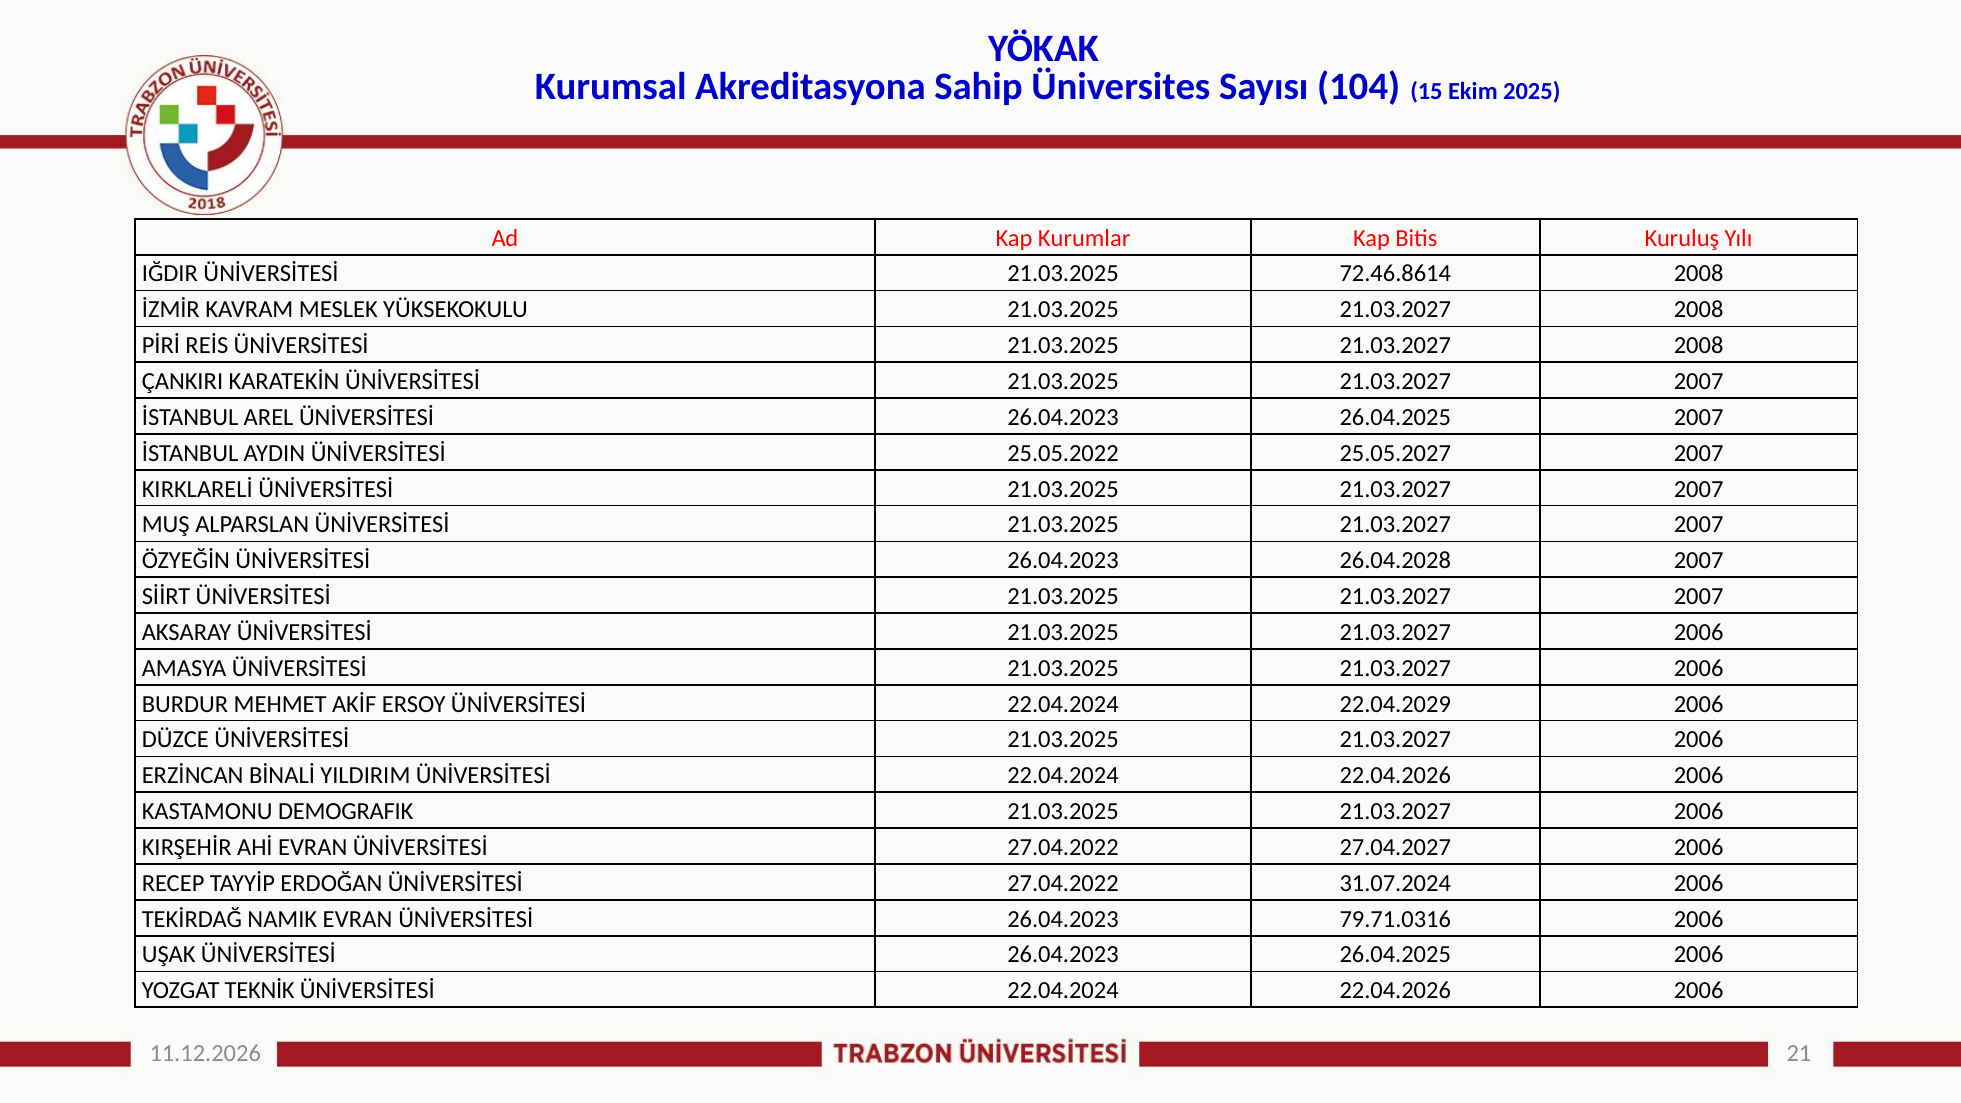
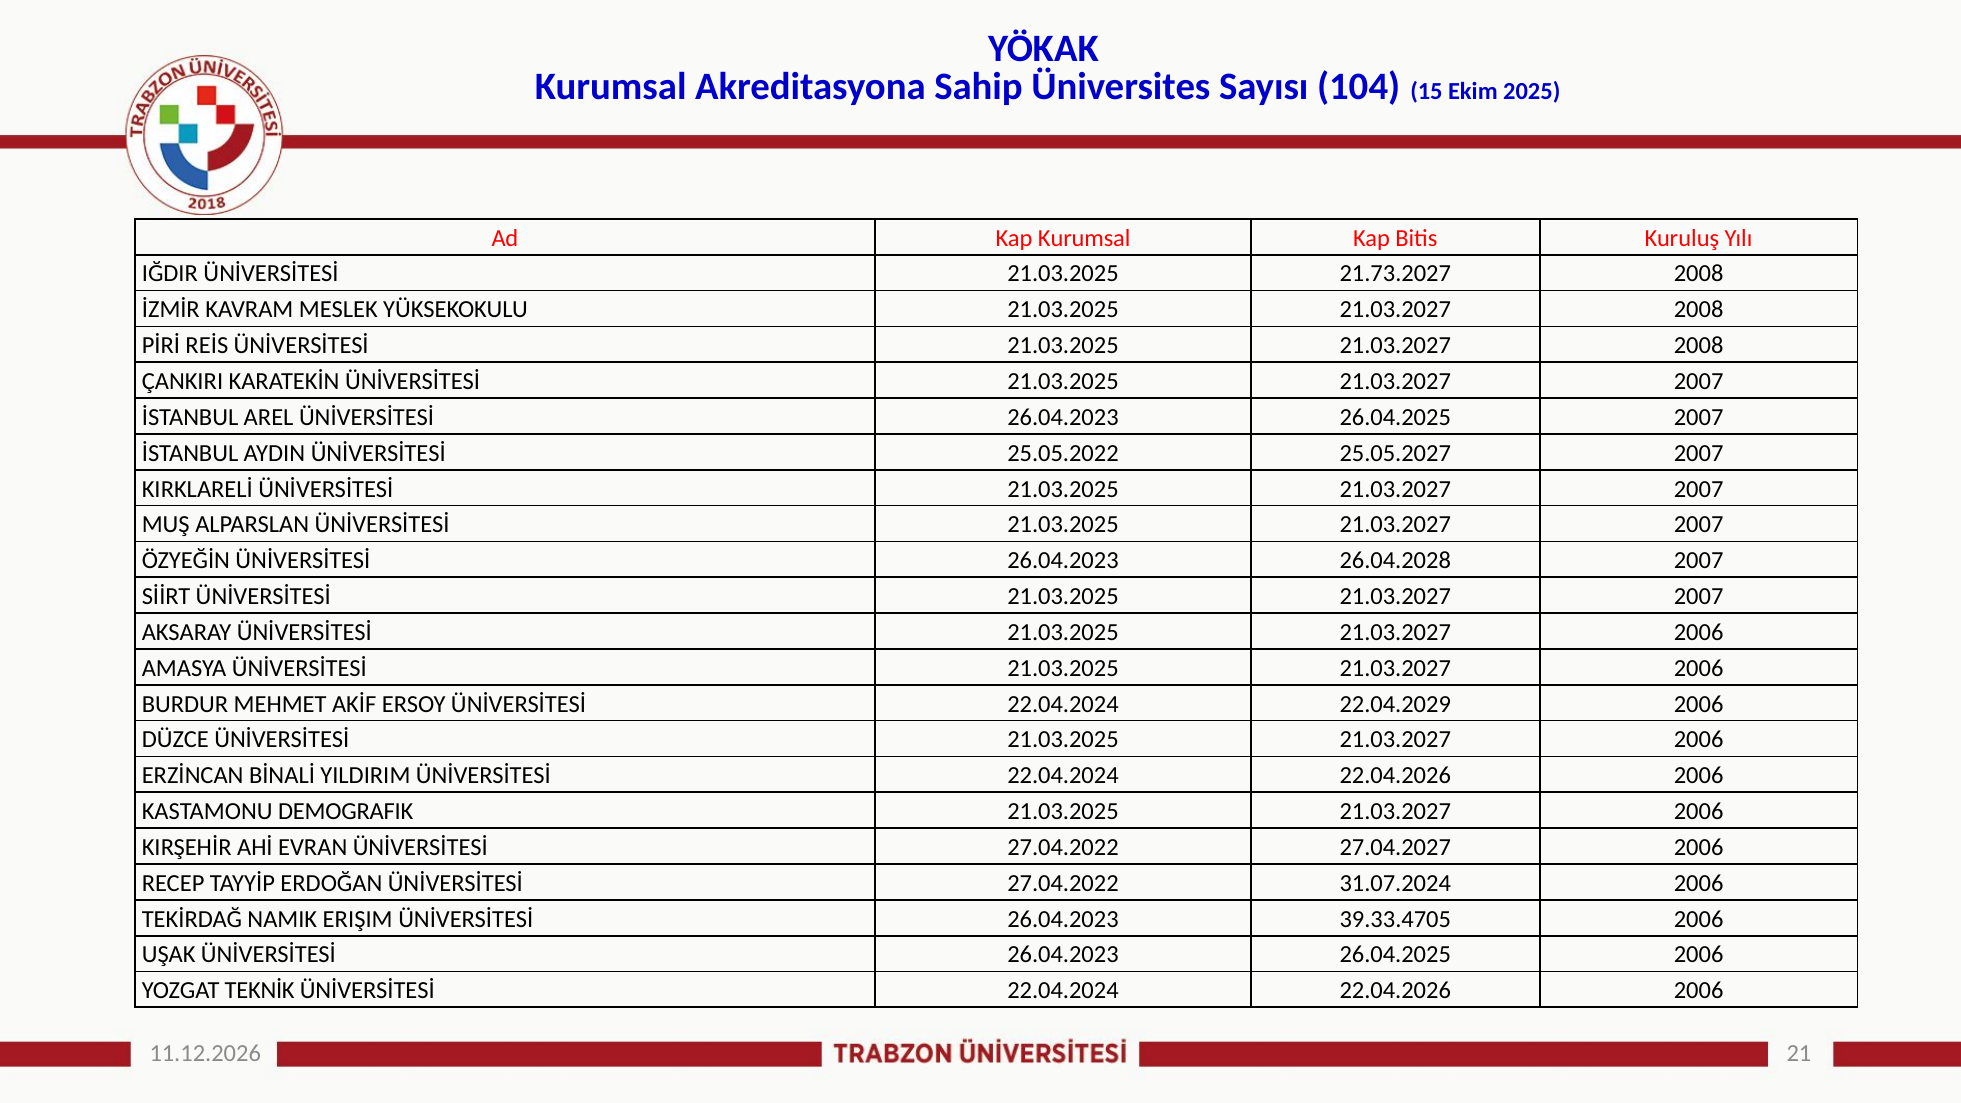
Kap Kurumlar: Kurumlar -> Kurumsal
72.46.8614: 72.46.8614 -> 21.73.2027
NAMIK EVRAN: EVRAN -> ERIŞIM
79.71.0316: 79.71.0316 -> 39.33.4705
